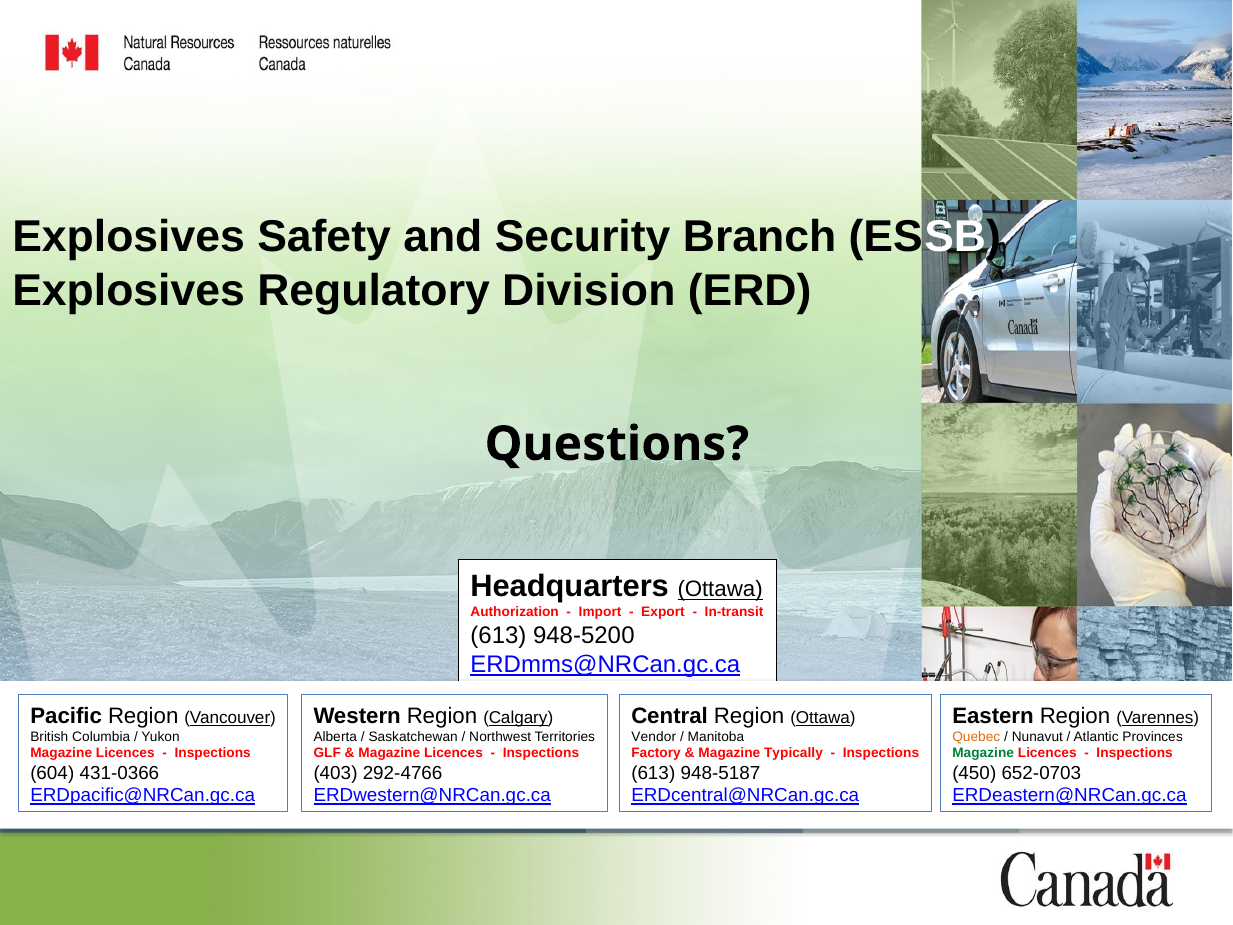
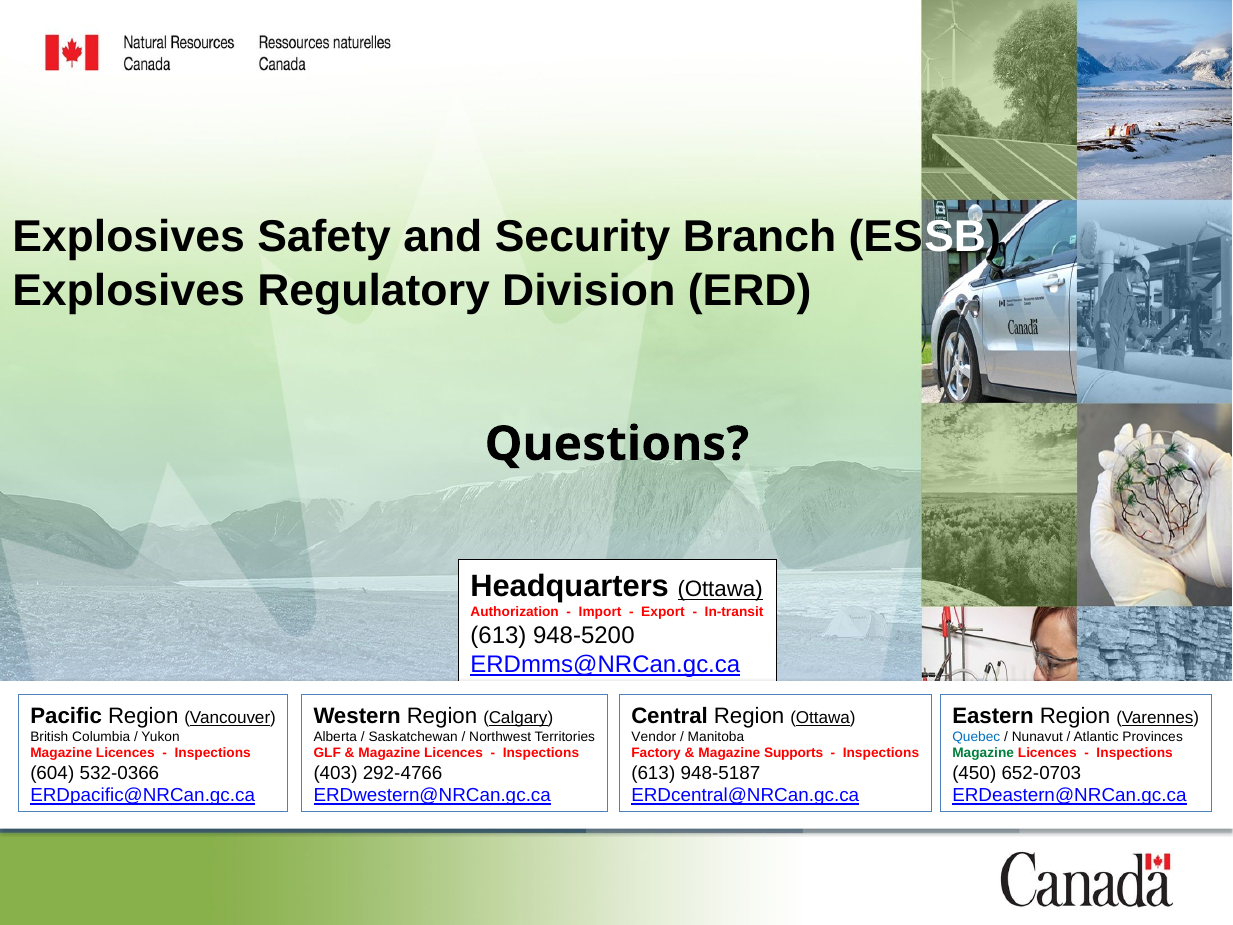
Quebec colour: orange -> blue
Typically: Typically -> Supports
431-0366: 431-0366 -> 532-0366
